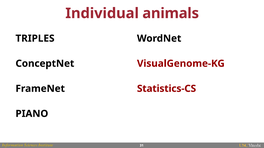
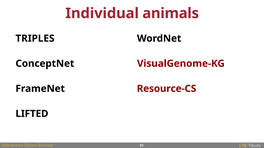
Statistics-CS: Statistics-CS -> Resource-CS
PIANO: PIANO -> LIFTED
